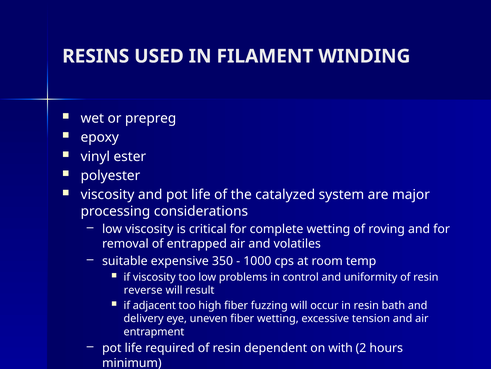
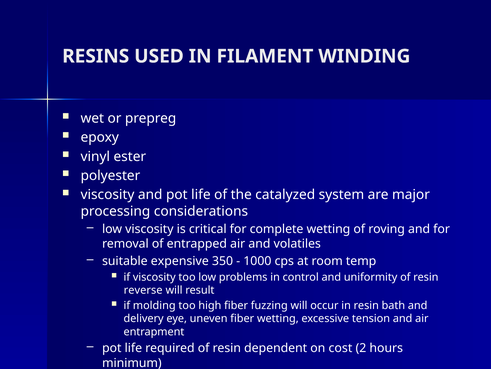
adjacent: adjacent -> molding
with: with -> cost
